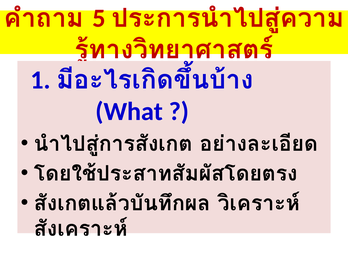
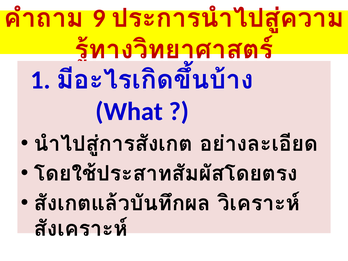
5: 5 -> 9
